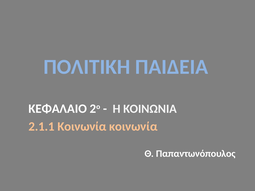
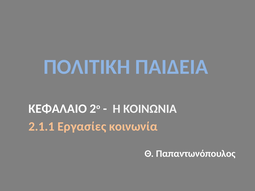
2.1.1 Κοινωνία: Κοινωνία -> Εργασίες
